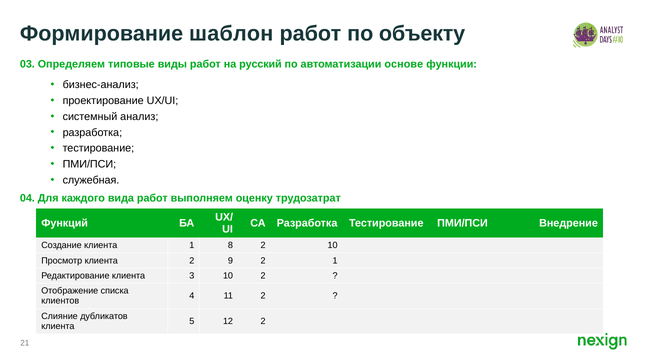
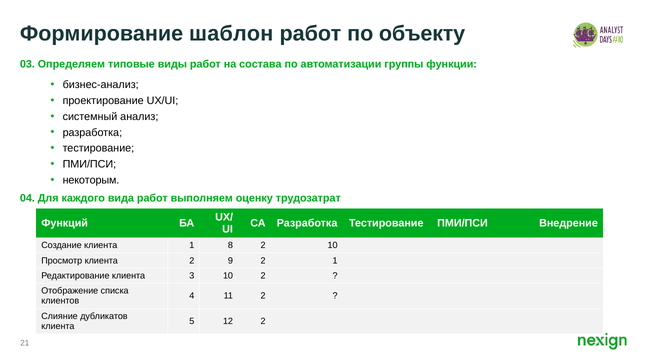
русский: русский -> состава
основе: основе -> группы
служебная: служебная -> некоторым
